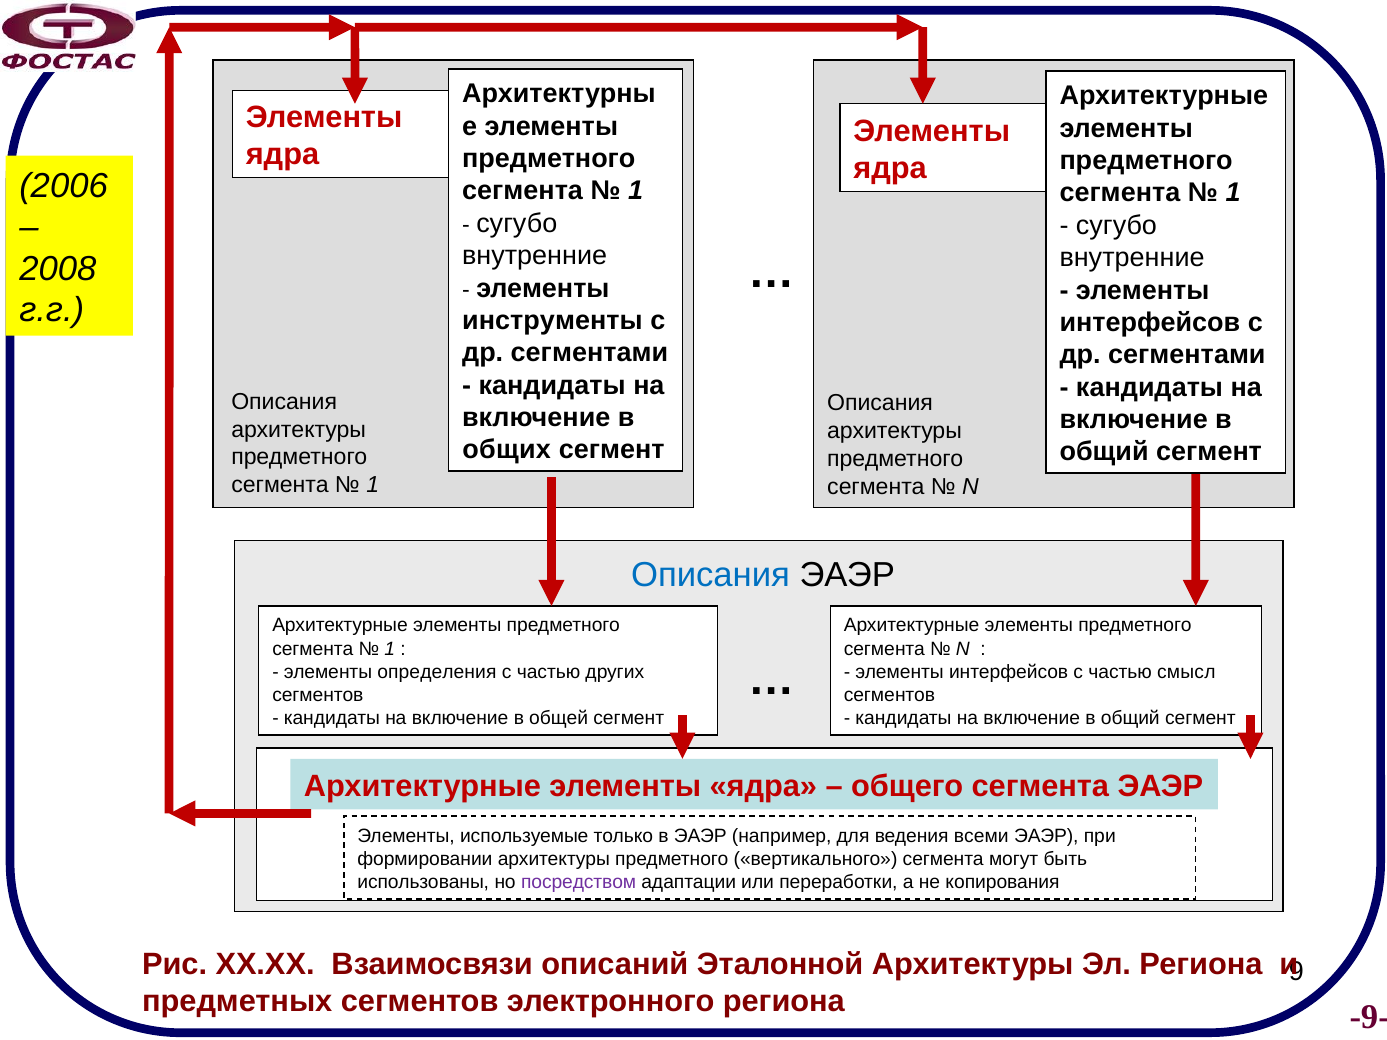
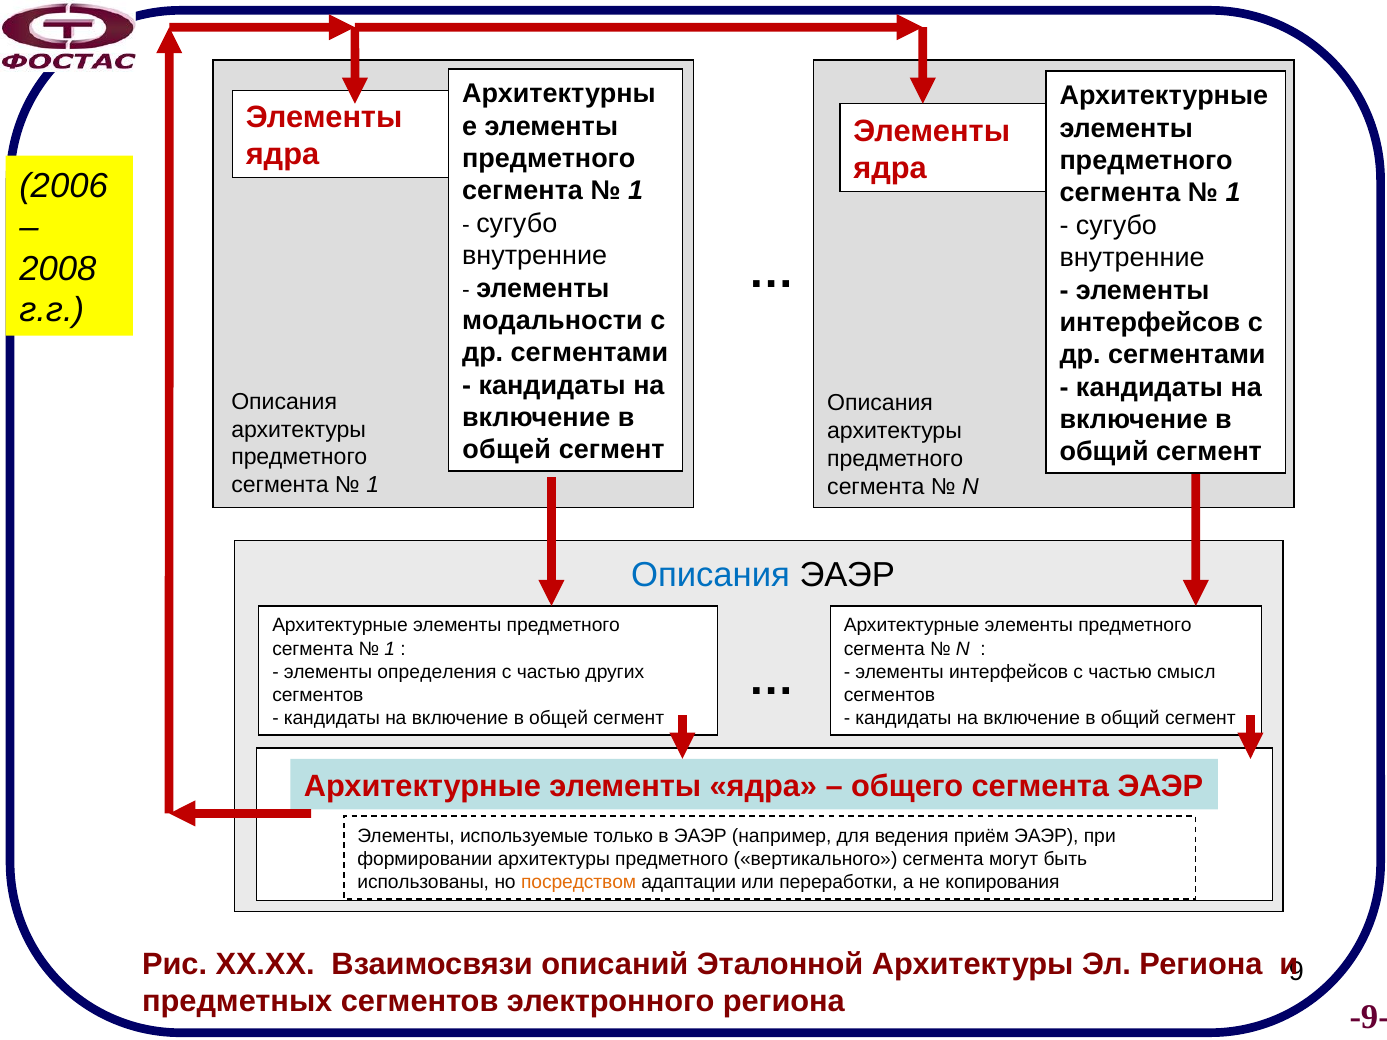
инструменты: инструменты -> модальности
общих at (507, 450): общих -> общей
всеми: всеми -> приём
посредством colour: purple -> orange
